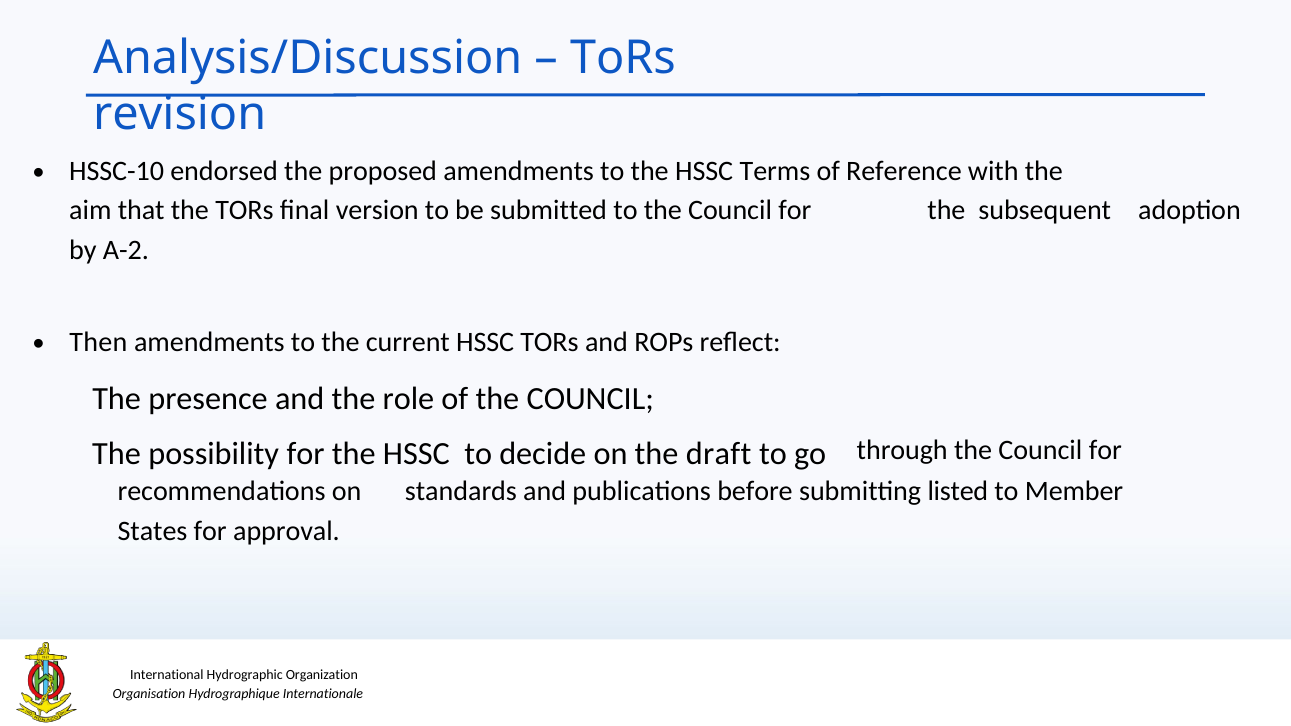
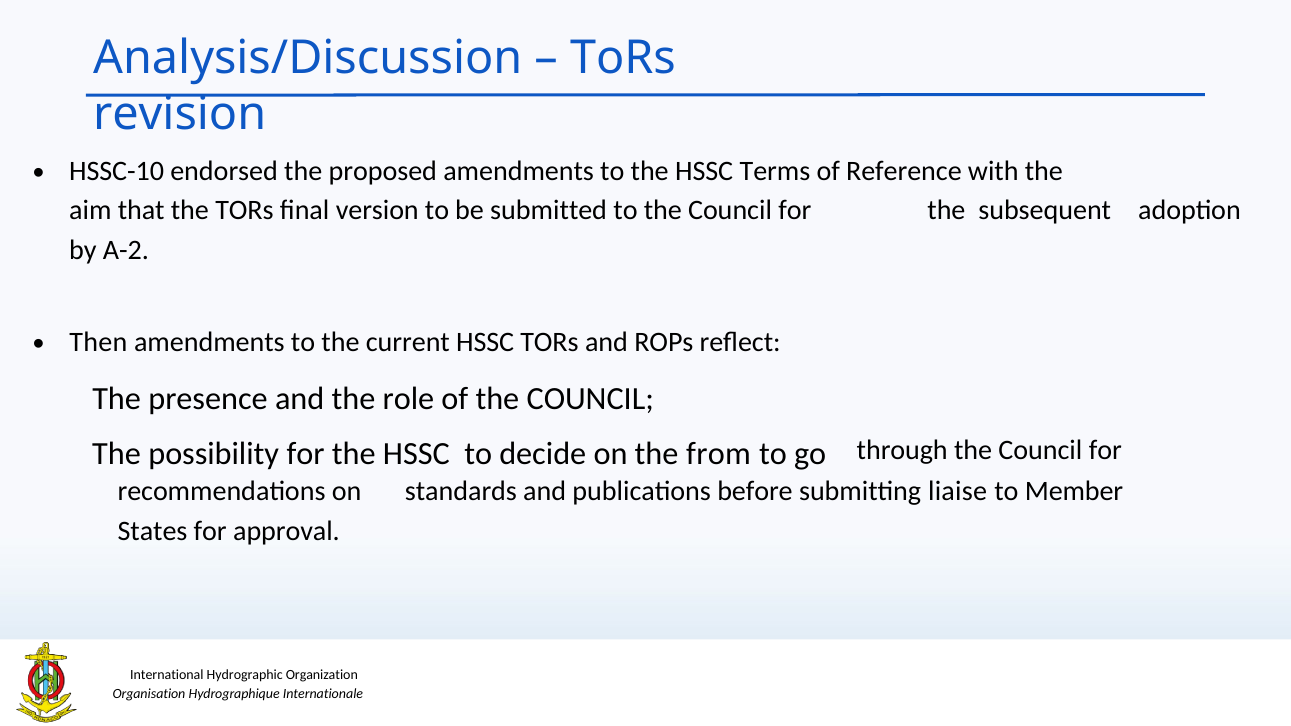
draft: draft -> from
listed: listed -> liaise
